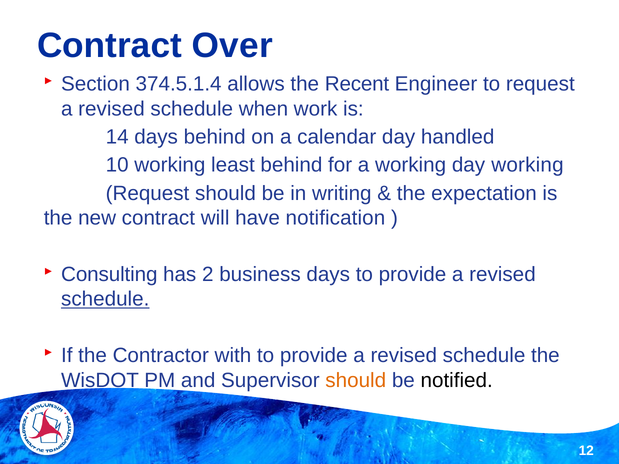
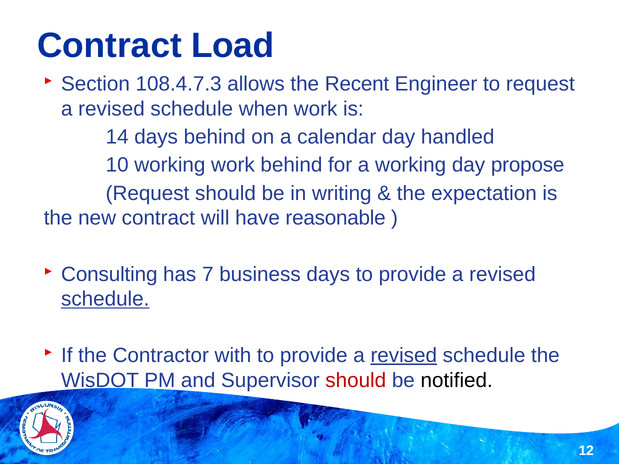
Over: Over -> Load
374.5.1.4: 374.5.1.4 -> 108.4.7.3
working least: least -> work
day working: working -> propose
notification: notification -> reasonable
2: 2 -> 7
revised at (404, 356) underline: none -> present
should at (356, 380) colour: orange -> red
